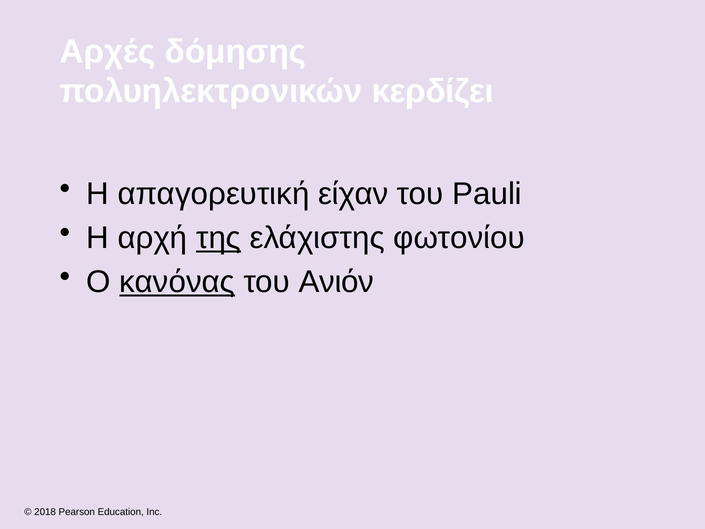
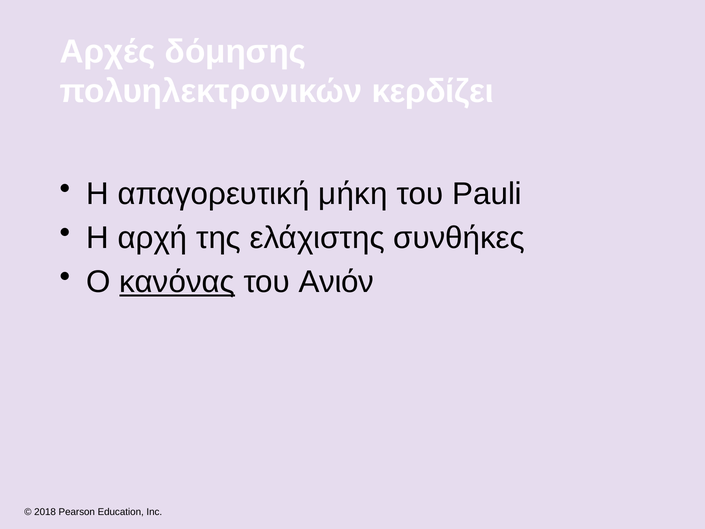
είχαν: είχαν -> μήκη
της underline: present -> none
φωτονίου: φωτονίου -> συνθήκες
